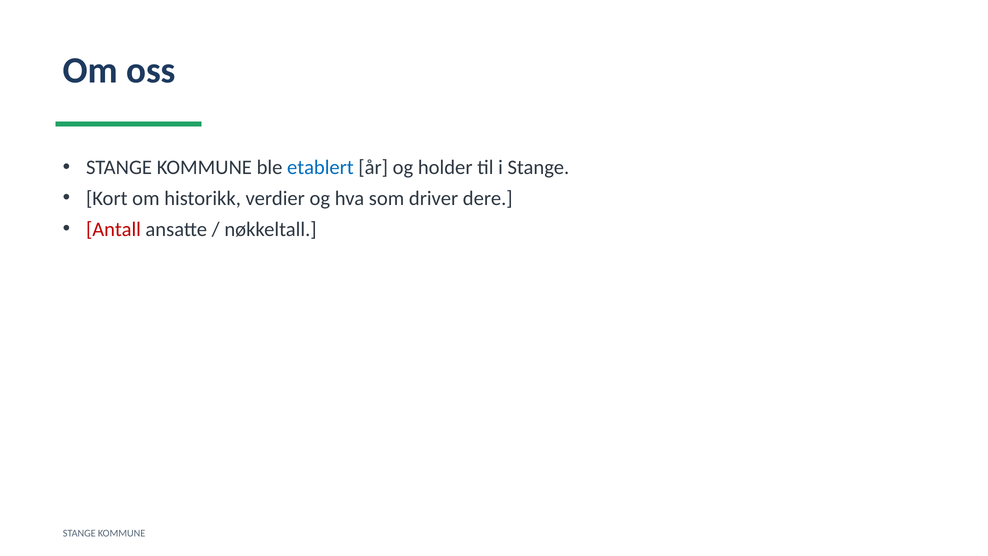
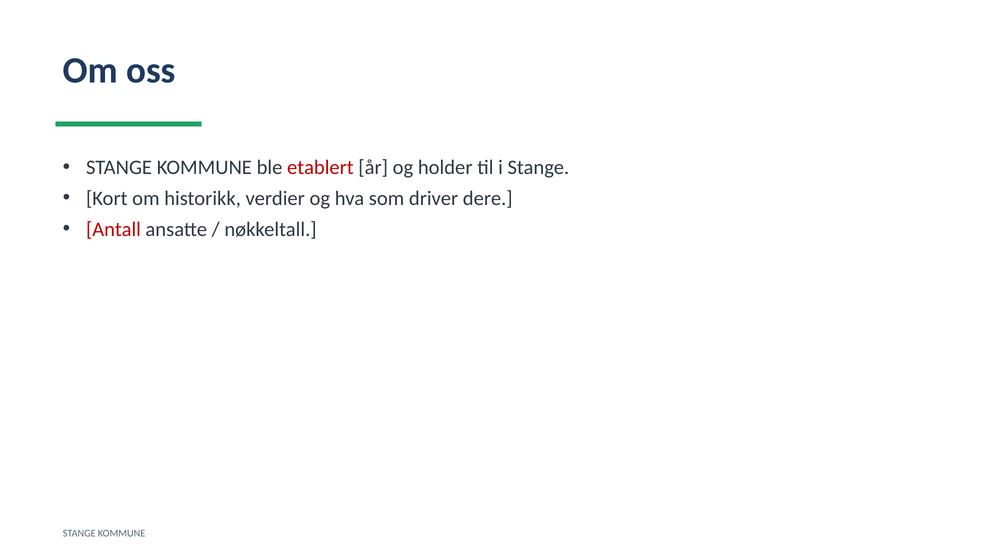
etablert colour: blue -> red
